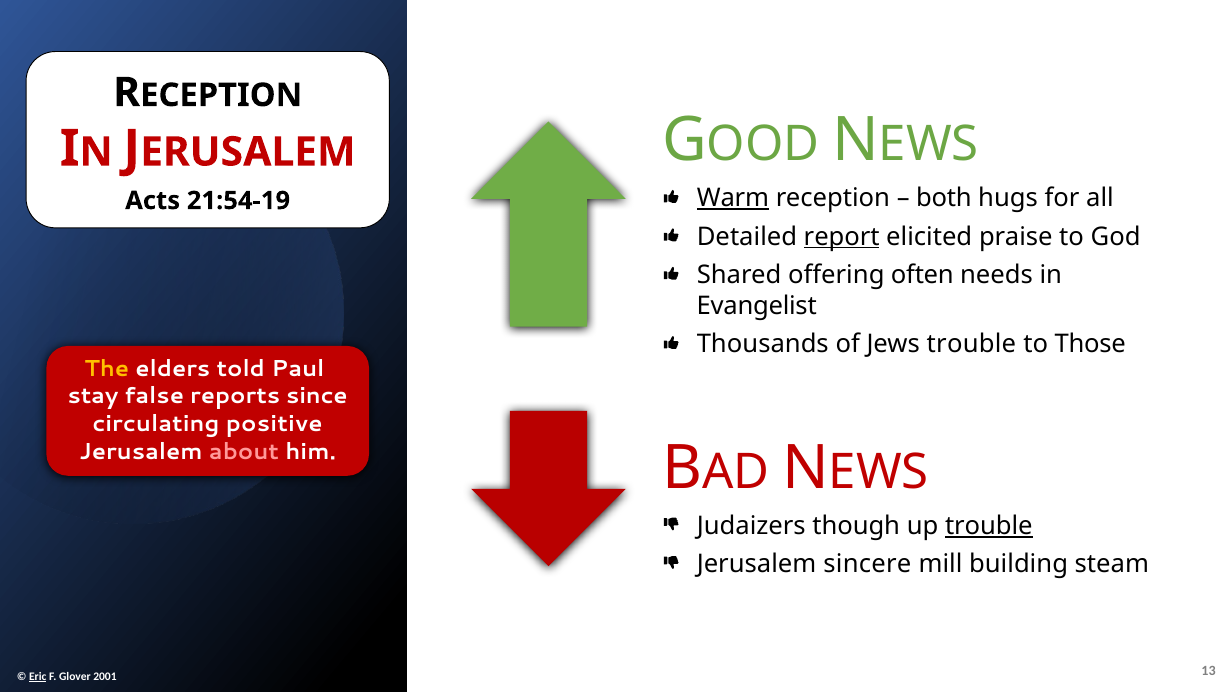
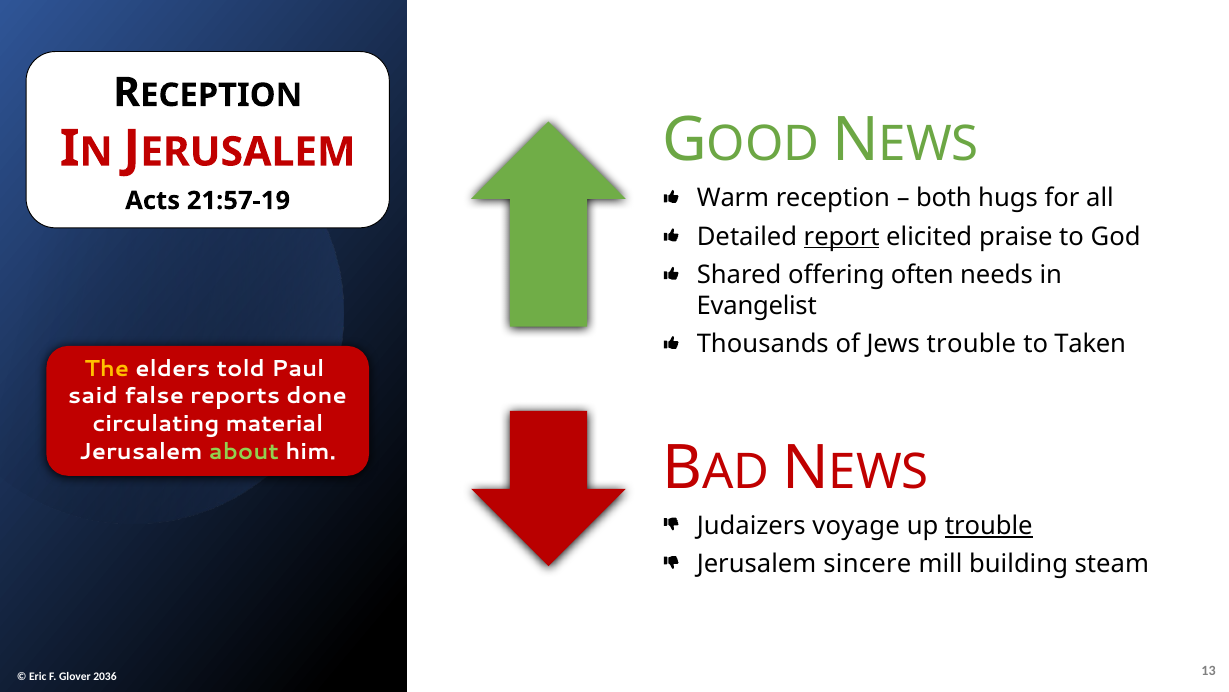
Warm underline: present -> none
21:54-19: 21:54-19 -> 21:57-19
Those: Those -> Taken
stay: stay -> said
since: since -> done
positive: positive -> material
about colour: pink -> light green
though: though -> voyage
Eric underline: present -> none
2001: 2001 -> 2036
